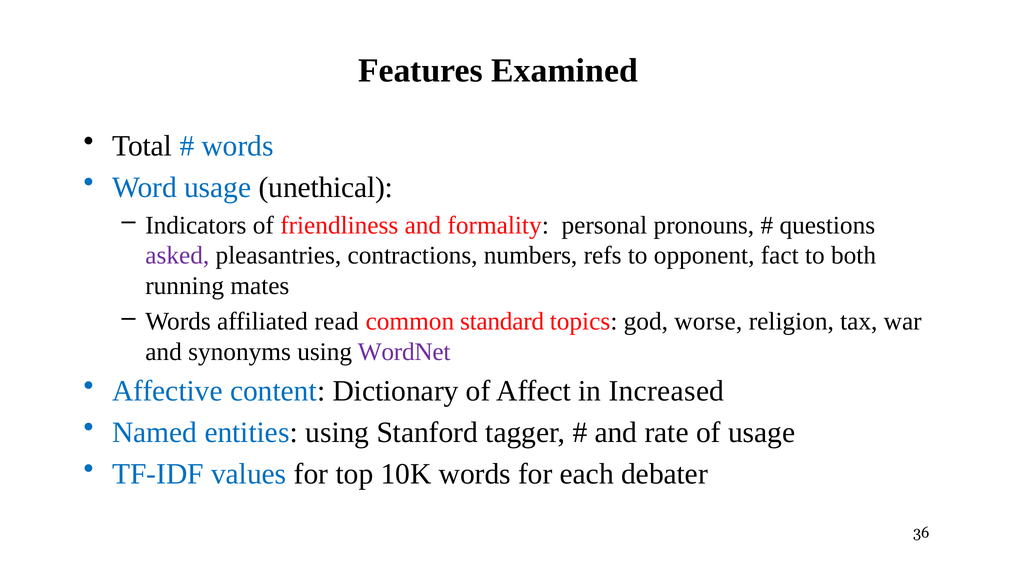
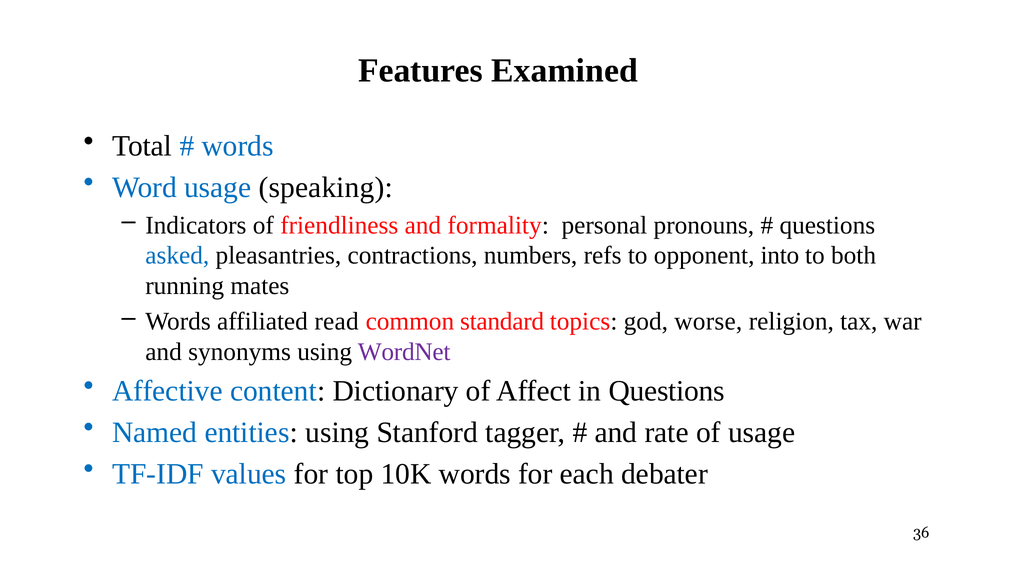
unethical: unethical -> speaking
asked colour: purple -> blue
fact: fact -> into
in Increased: Increased -> Questions
